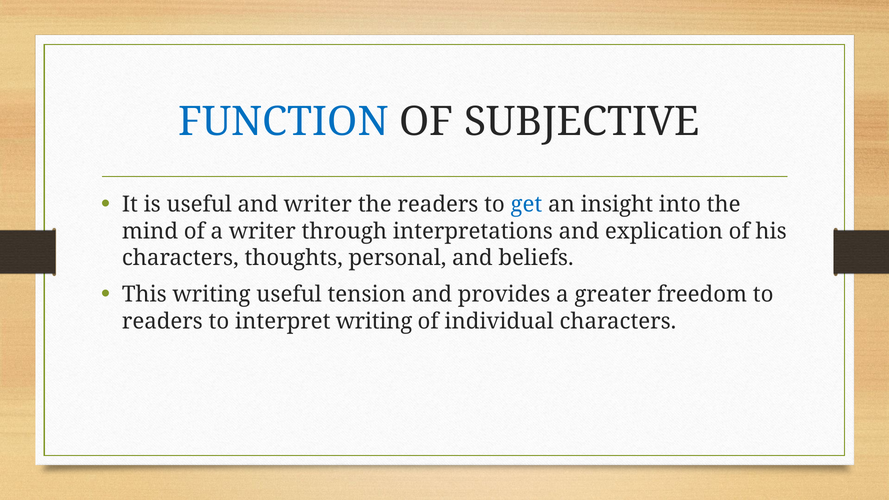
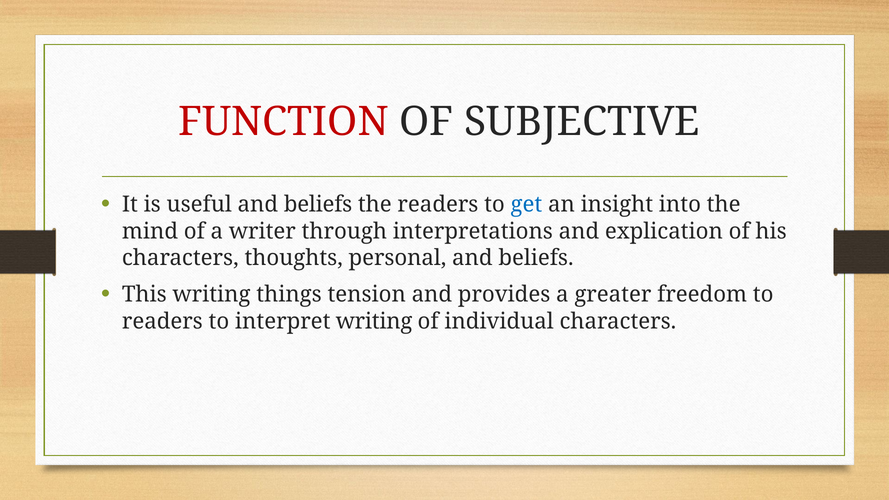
FUNCTION colour: blue -> red
useful and writer: writer -> beliefs
writing useful: useful -> things
